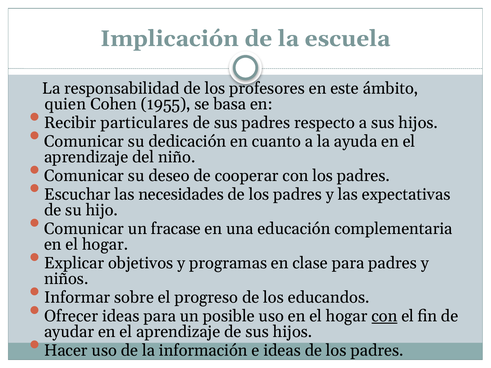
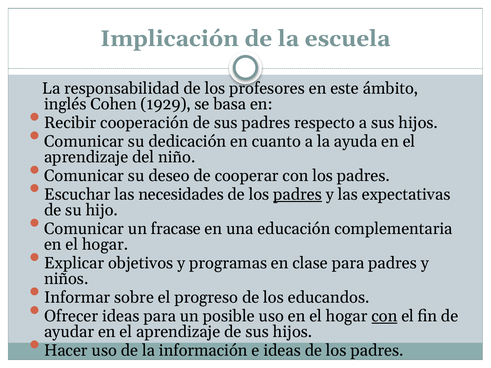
quien: quien -> inglés
1955: 1955 -> 1929
particulares: particulares -> cooperación
padres at (298, 195) underline: none -> present
